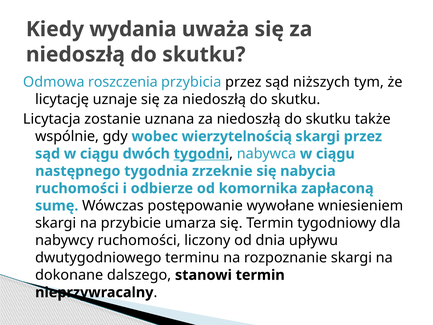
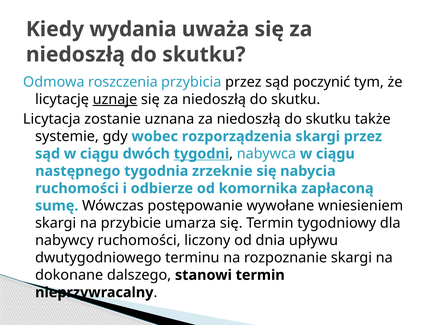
niższych: niższych -> poczynić
uznaje underline: none -> present
wspólnie: wspólnie -> systemie
wierzytelnością: wierzytelnością -> rozporządzenia
